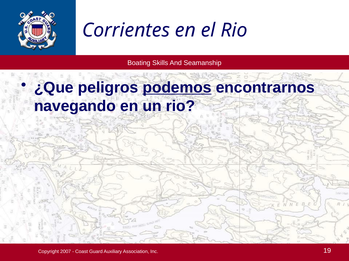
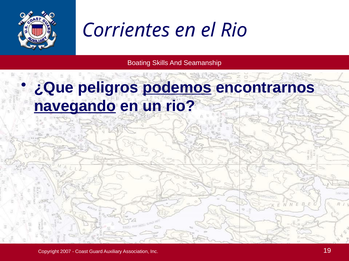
navegando underline: none -> present
